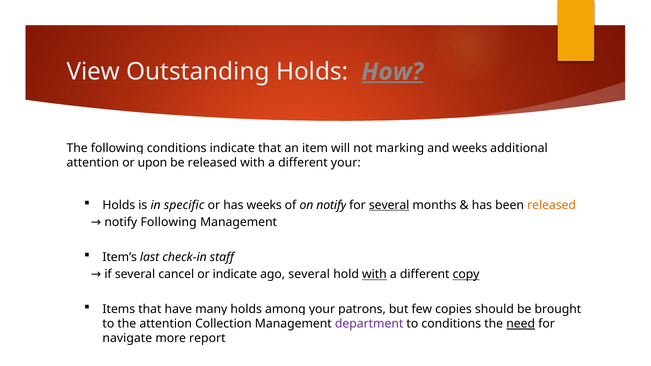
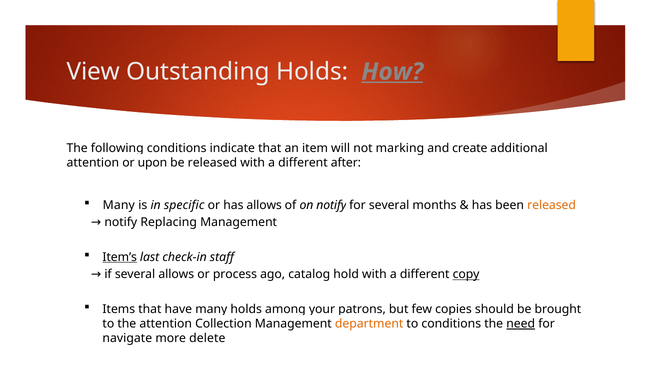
and weeks: weeks -> create
different your: your -> after
Holds at (119, 205): Holds -> Many
has weeks: weeks -> allows
several at (389, 205) underline: present -> none
notify Following: Following -> Replacing
Item’s underline: none -> present
several cancel: cancel -> allows
or indicate: indicate -> process
ago several: several -> catalog
with at (374, 275) underline: present -> none
department colour: purple -> orange
report: report -> delete
